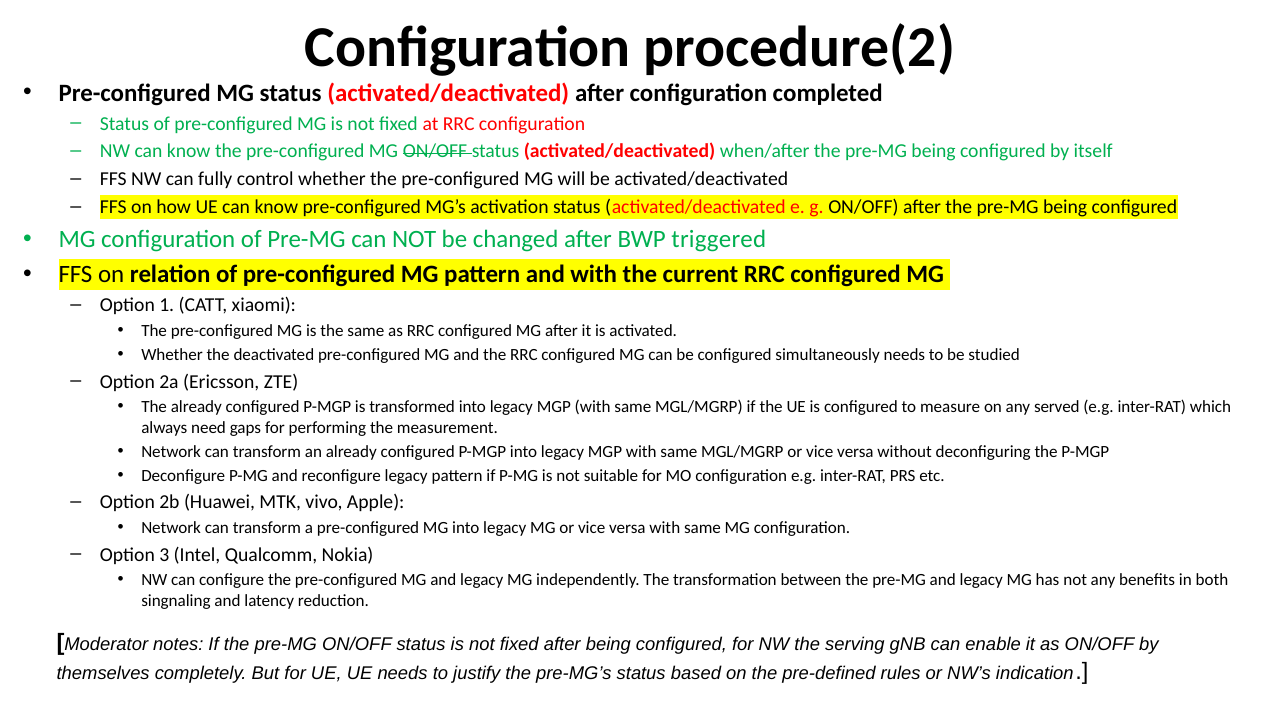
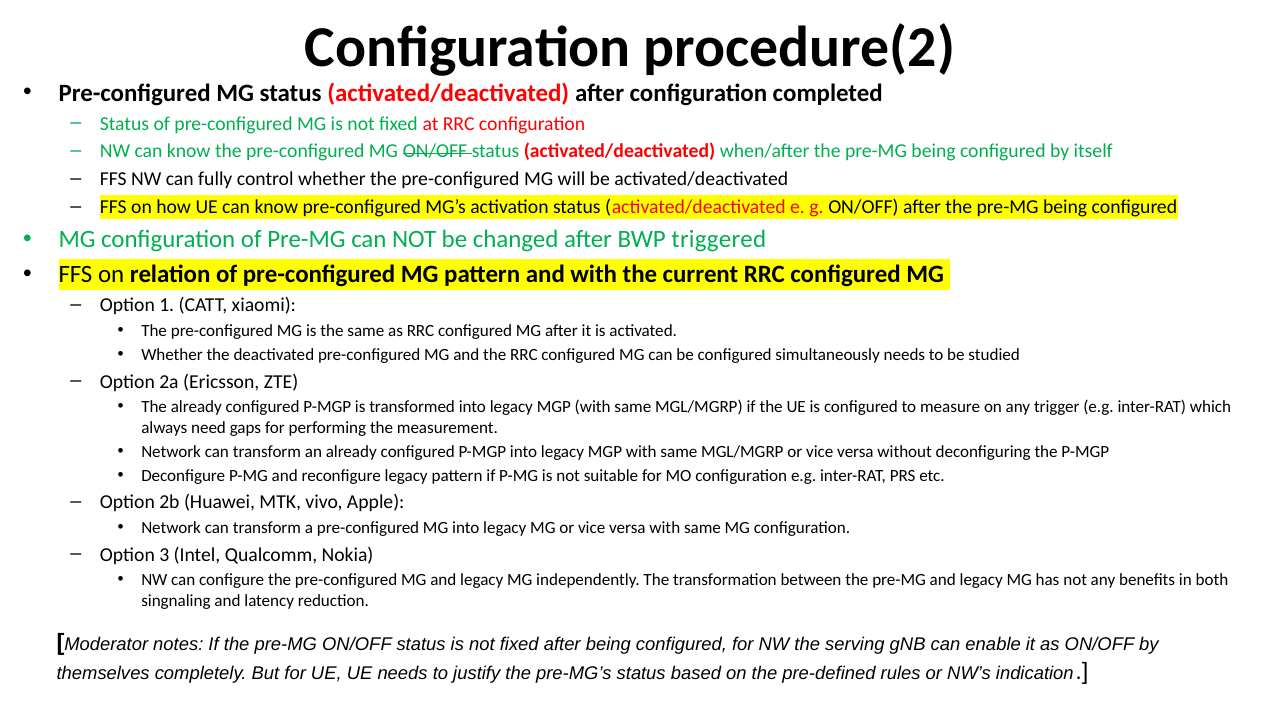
served: served -> trigger
